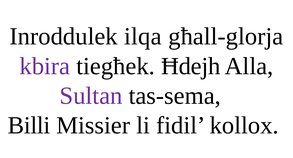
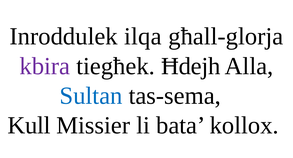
Sultan colour: purple -> blue
Billi: Billi -> Kull
fidil: fidil -> bata
